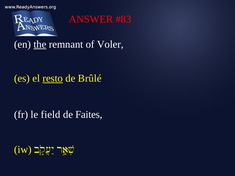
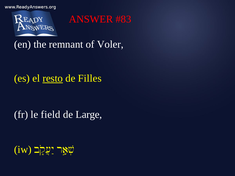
the underline: present -> none
Brûlé: Brûlé -> Filles
Faites: Faites -> Large
